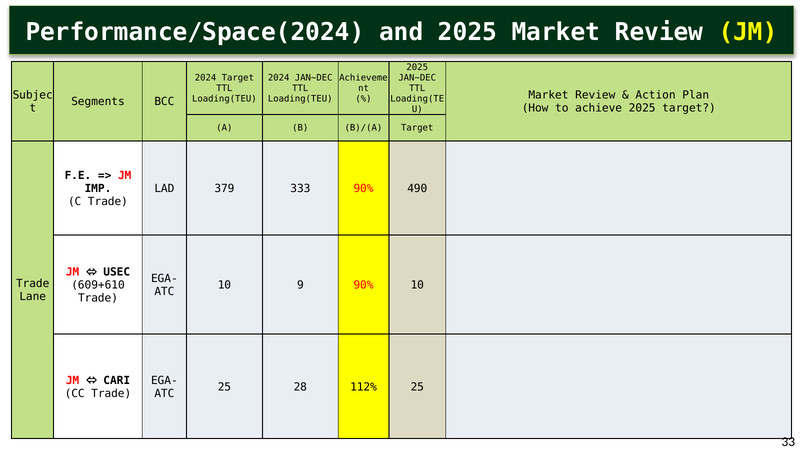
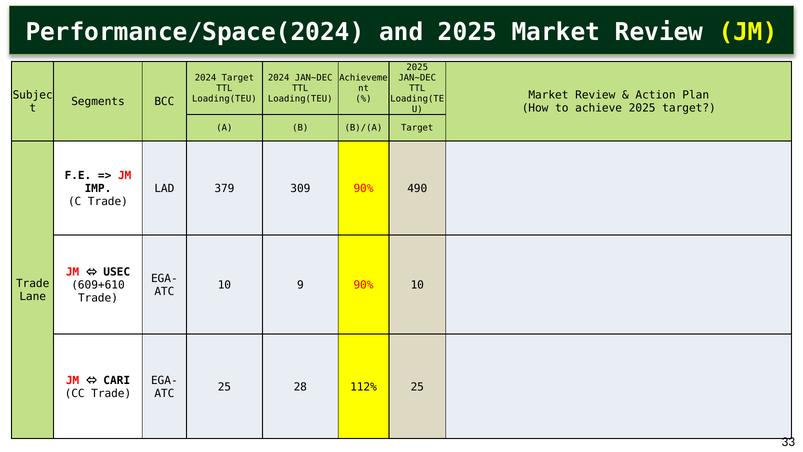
333: 333 -> 309
